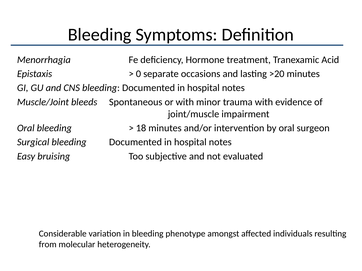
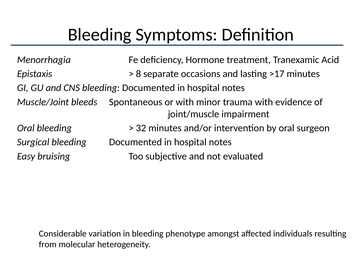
0: 0 -> 8
>20: >20 -> >17
18: 18 -> 32
